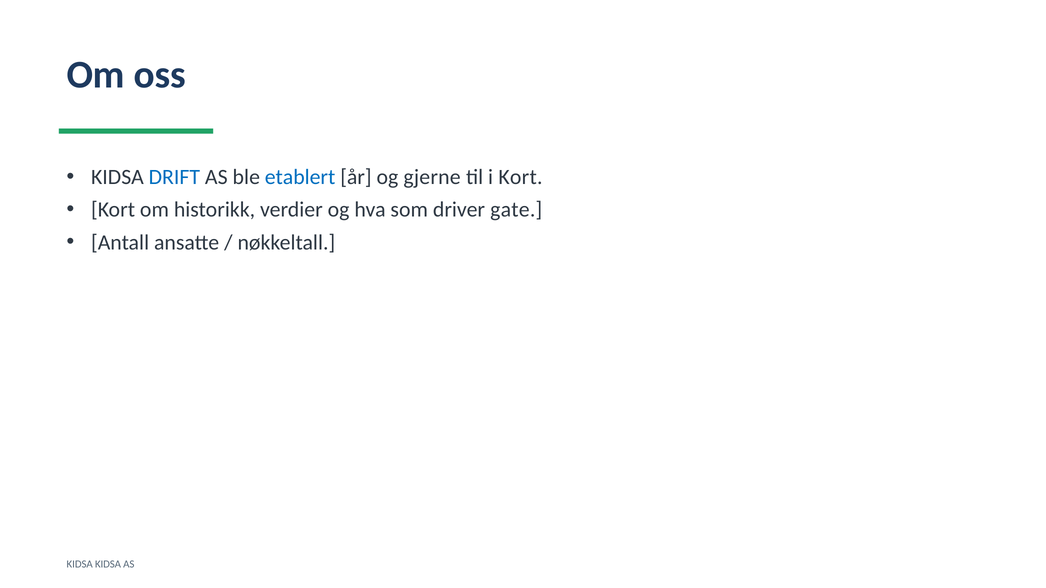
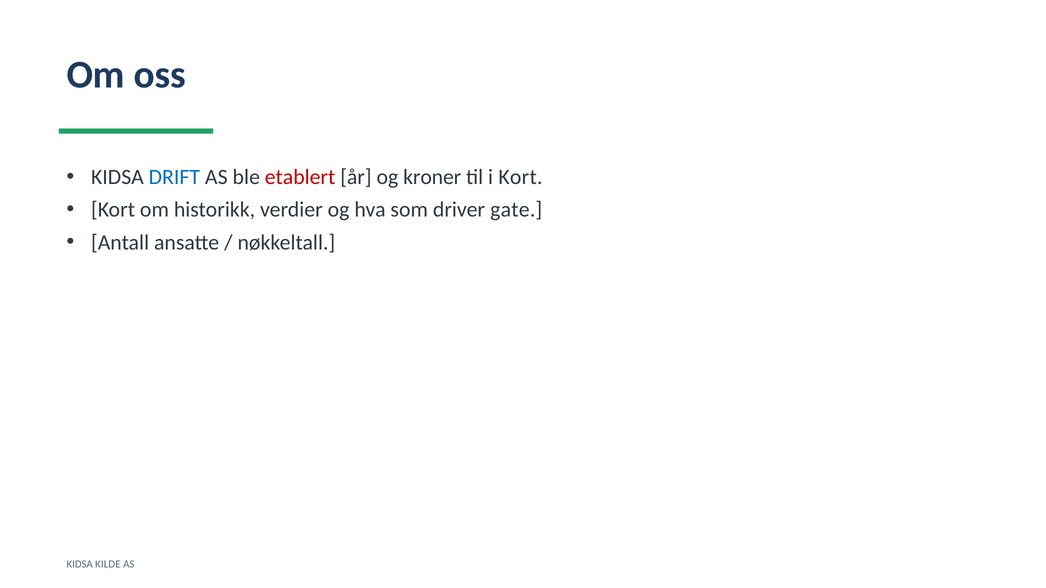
etablert colour: blue -> red
gjerne: gjerne -> kroner
KIDSA KIDSA: KIDSA -> KILDE
